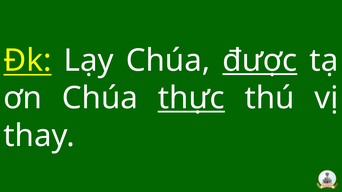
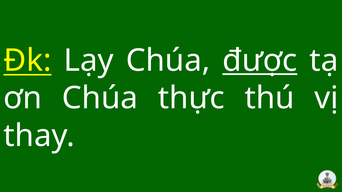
thực underline: present -> none
